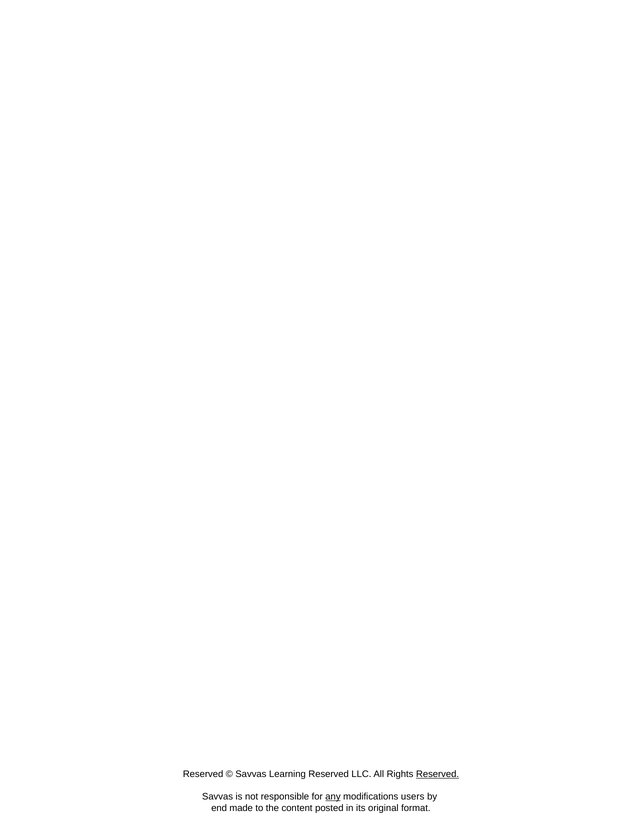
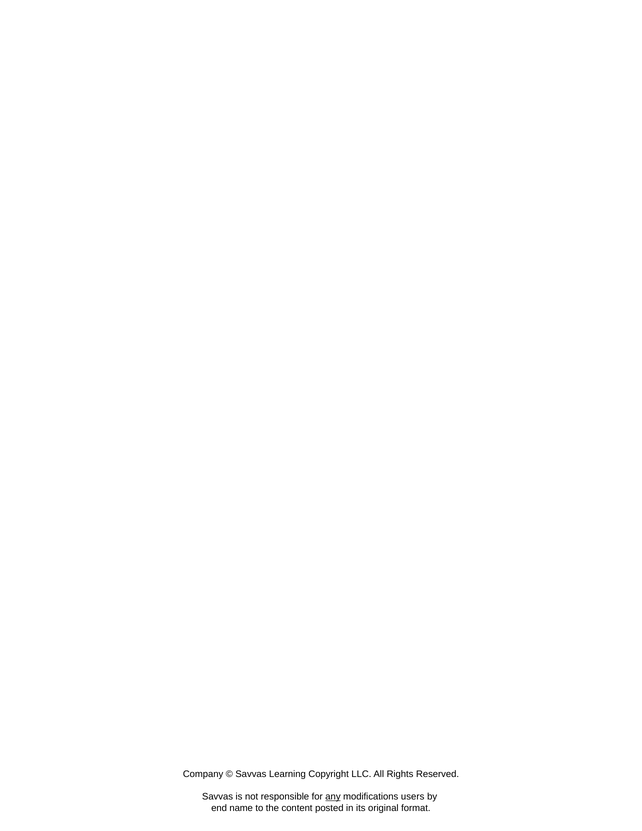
Reserved at (203, 774): Reserved -> Company
Learning Reserved: Reserved -> Copyright
Reserved at (438, 774) underline: present -> none
made: made -> name
